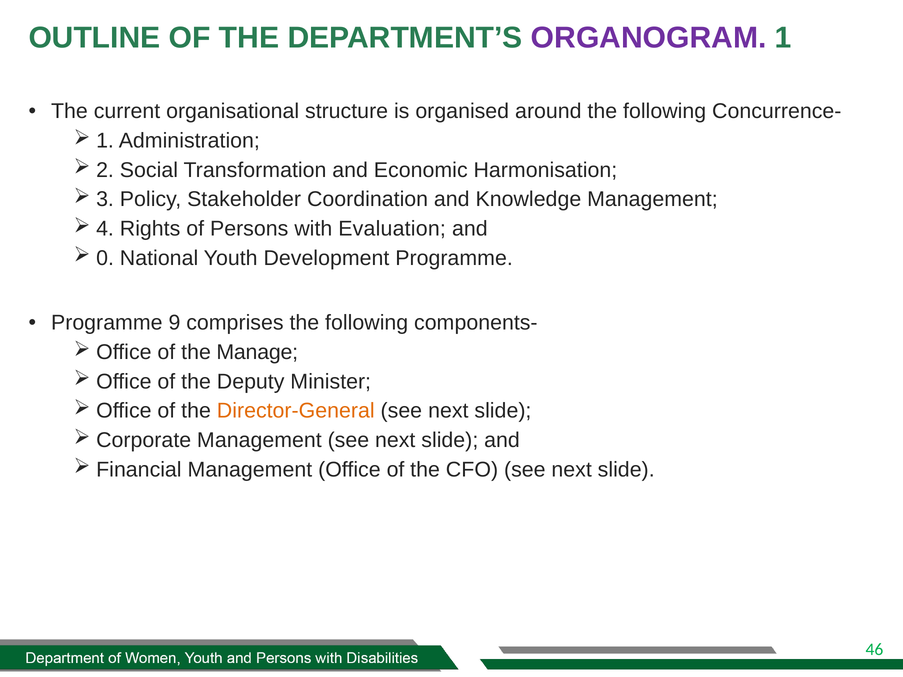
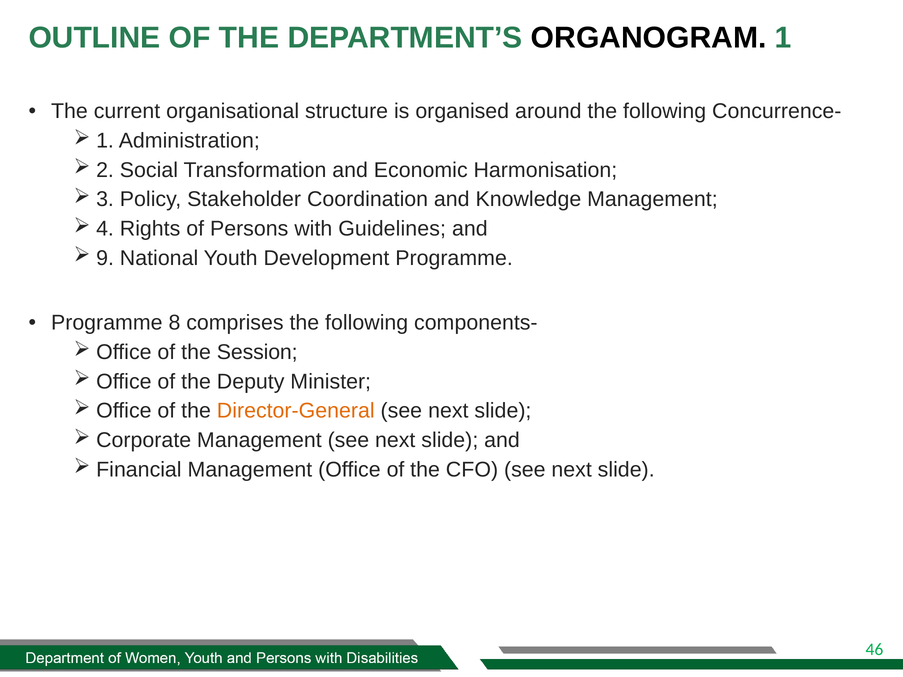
ORGANOGRAM colour: purple -> black
Evaluation: Evaluation -> Guidelines
0: 0 -> 9
9: 9 -> 8
Manage: Manage -> Session
